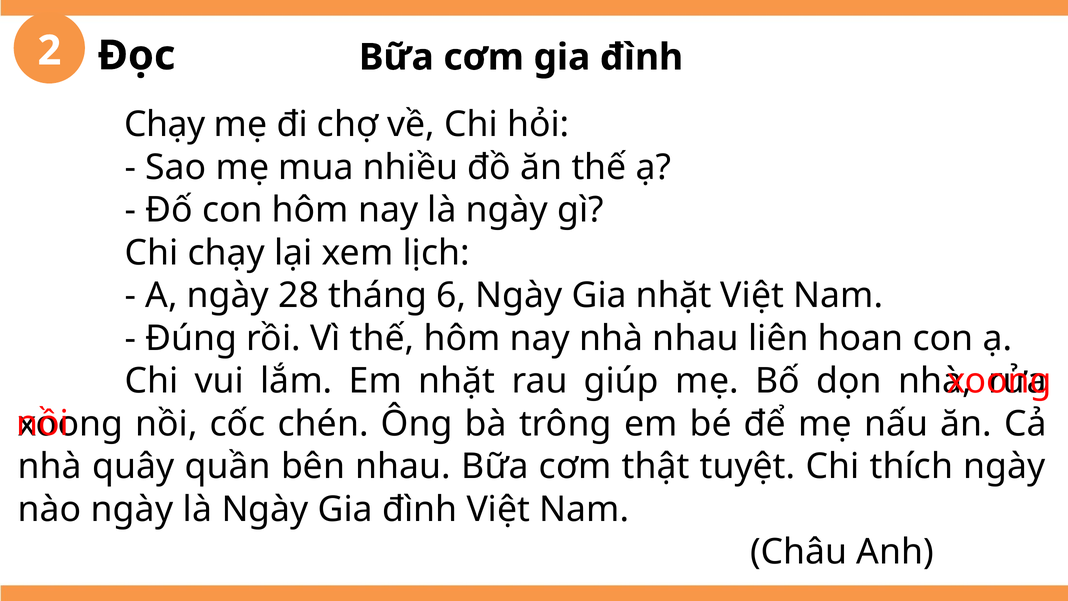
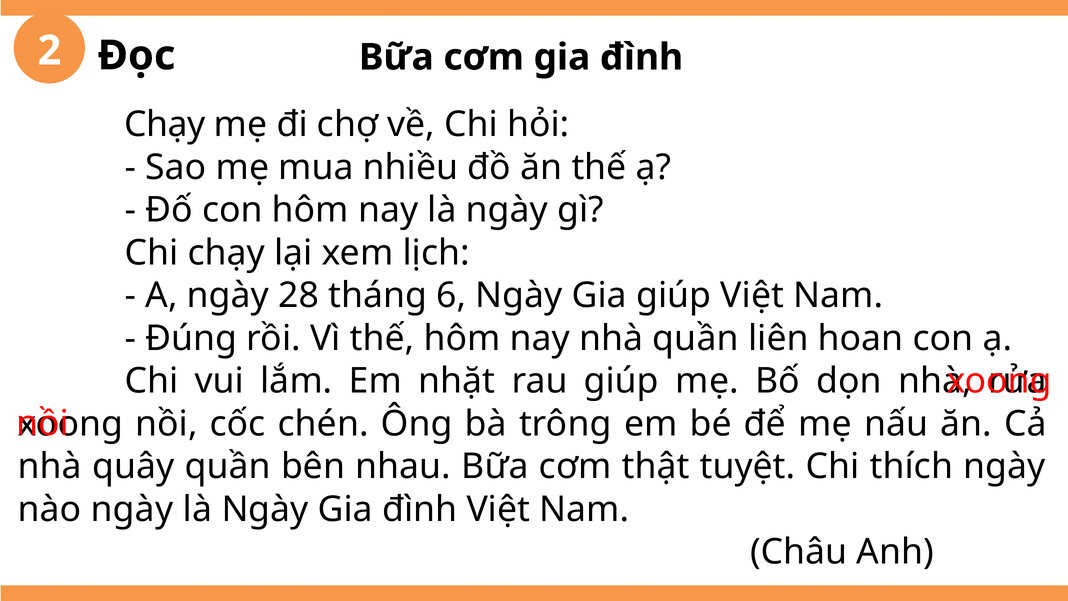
Gia nhặt: nhặt -> giúp
nhà nhau: nhau -> quần
